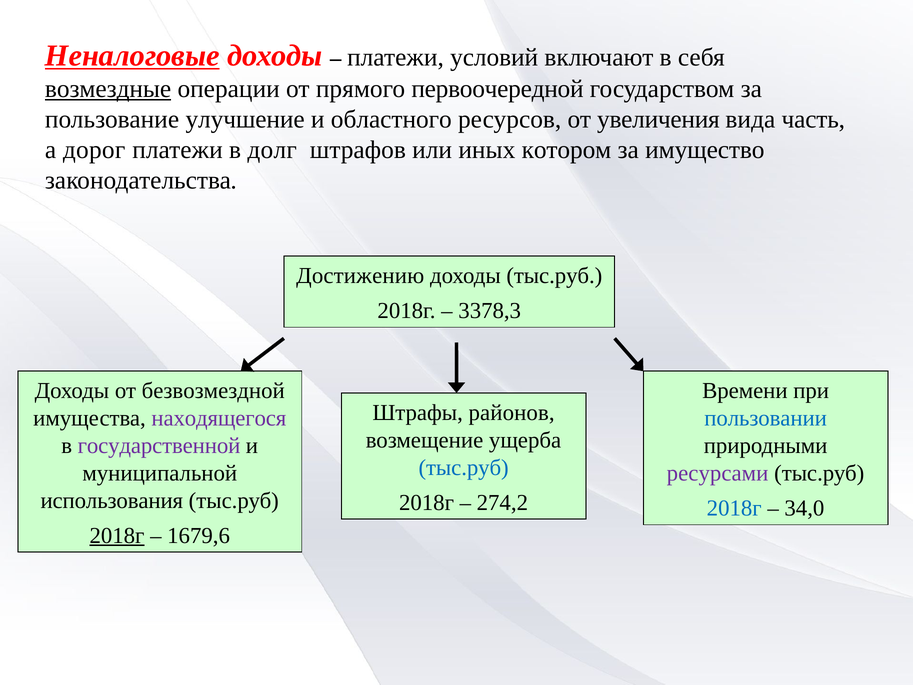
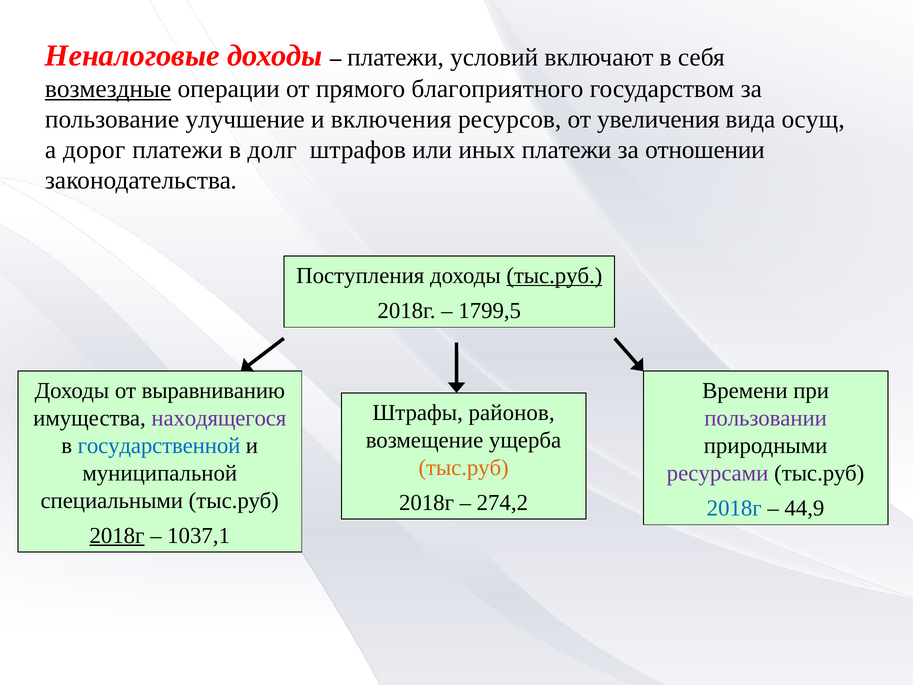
Неналоговые underline: present -> none
первоочередной: первоочередной -> благоприятного
областного: областного -> включения
часть: часть -> осущ
иных котором: котором -> платежи
имущество: имущество -> отношении
Достижению: Достижению -> Поступления
тыс.руб at (554, 276) underline: none -> present
3378,3: 3378,3 -> 1799,5
безвозмездной: безвозмездной -> выравниванию
пользовании colour: blue -> purple
государственной colour: purple -> blue
тыс.руб at (464, 467) colour: blue -> orange
использования: использования -> специальными
34,0: 34,0 -> 44,9
1679,6: 1679,6 -> 1037,1
